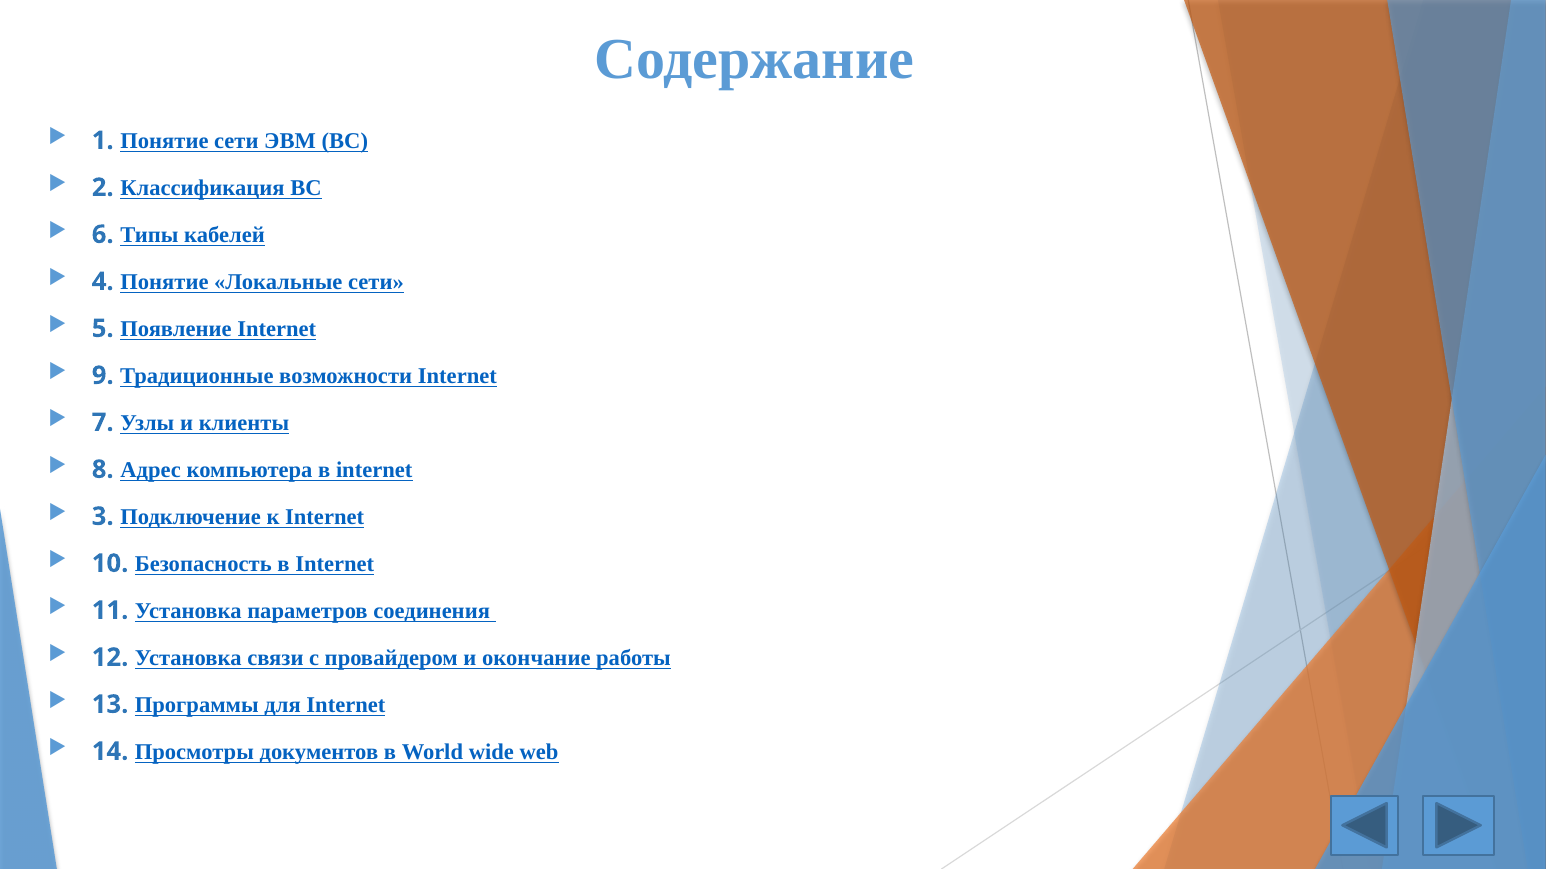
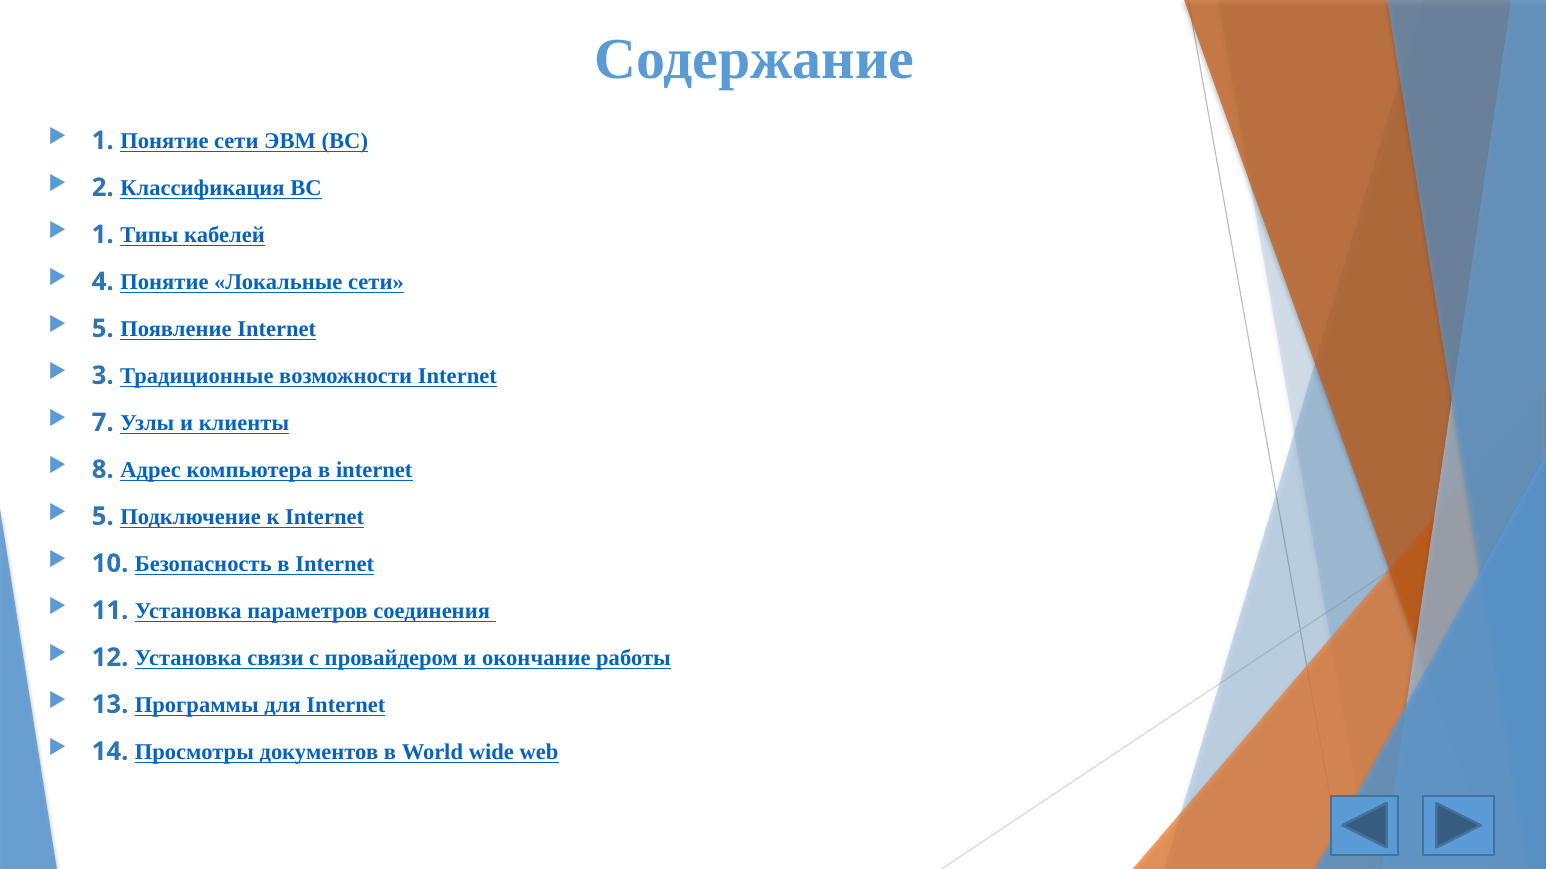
6 at (103, 235): 6 -> 1
9: 9 -> 3
3 at (103, 517): 3 -> 5
